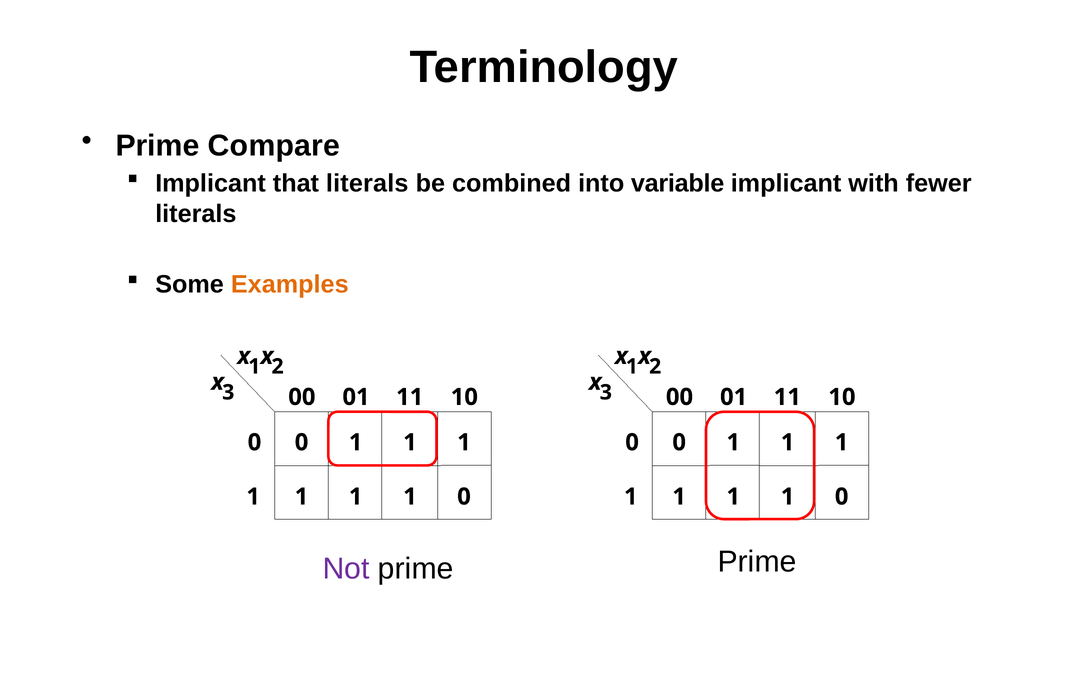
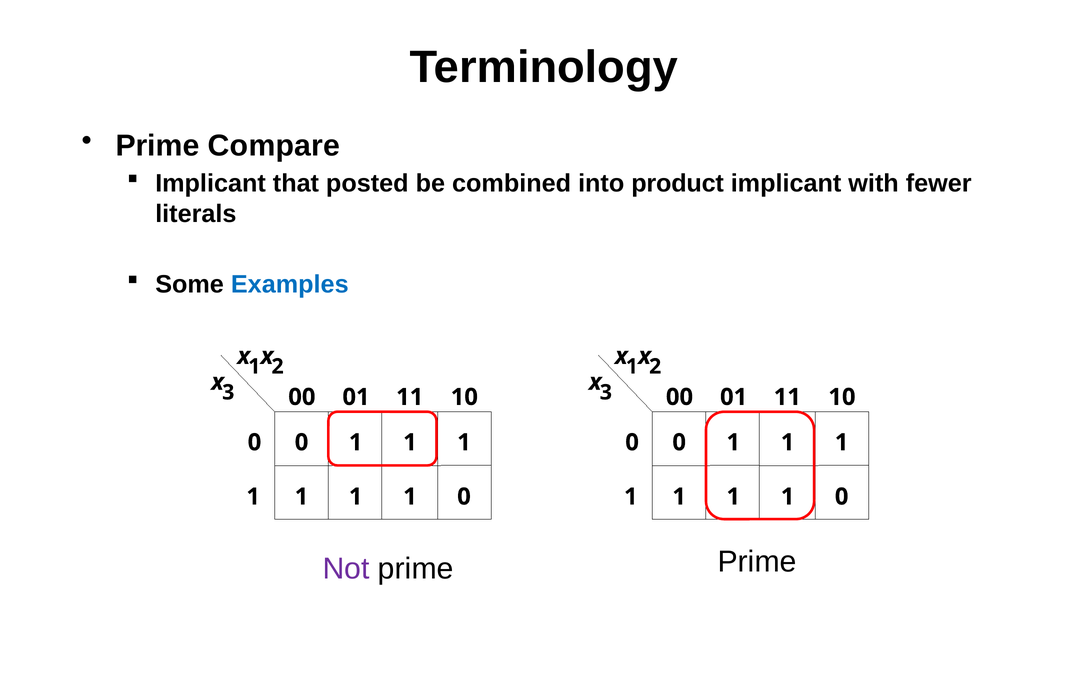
that literals: literals -> posted
variable: variable -> product
Examples colour: orange -> blue
